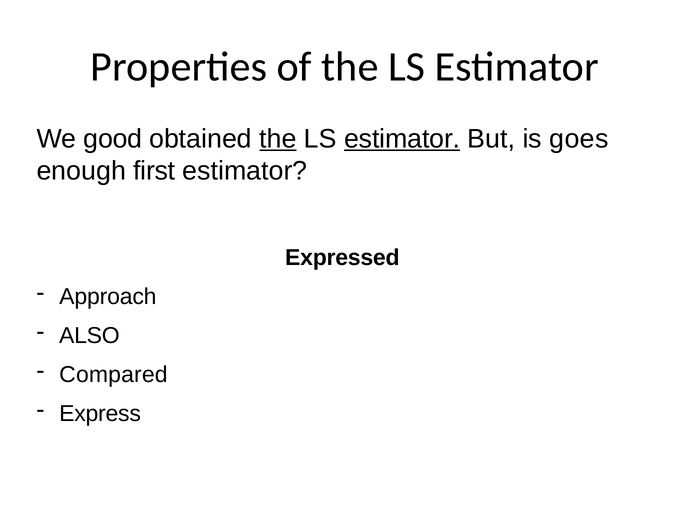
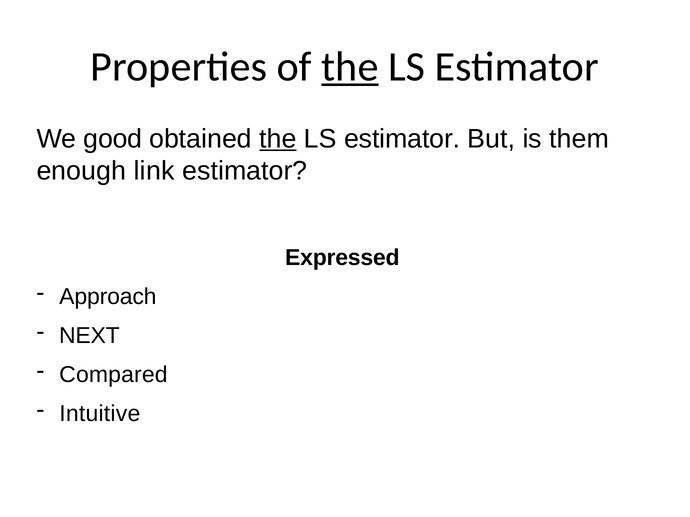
the at (350, 67) underline: none -> present
estimator at (402, 139) underline: present -> none
goes: goes -> them
first: first -> link
ALSO: ALSO -> NEXT
Express: Express -> Intuitive
